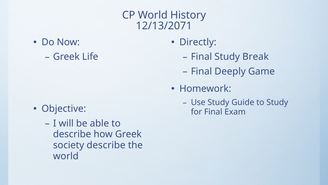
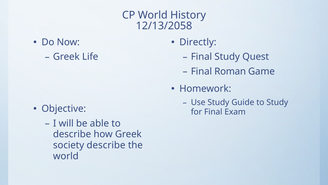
12/13/2071: 12/13/2071 -> 12/13/2058
Break: Break -> Quest
Deeply: Deeply -> Roman
